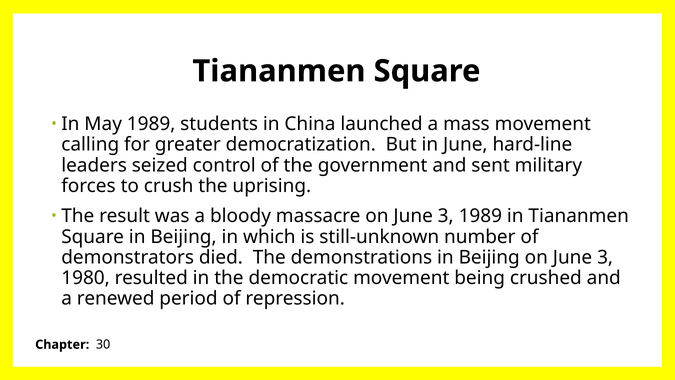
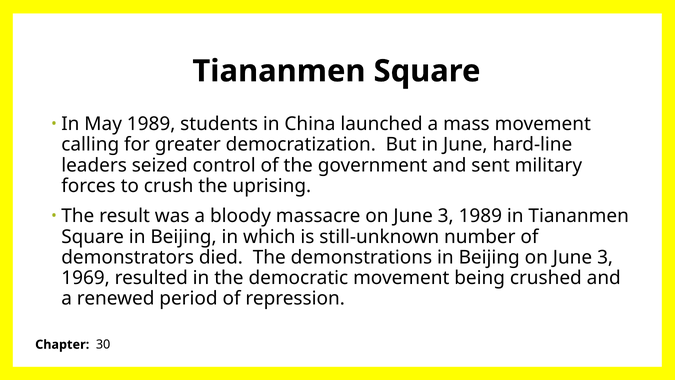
1980: 1980 -> 1969
